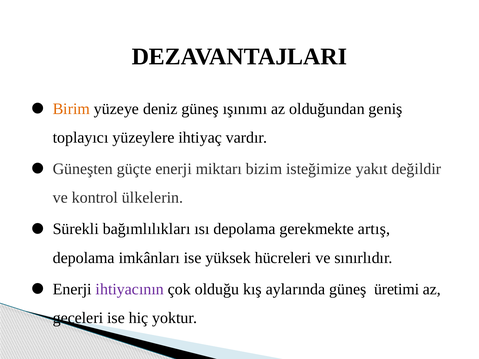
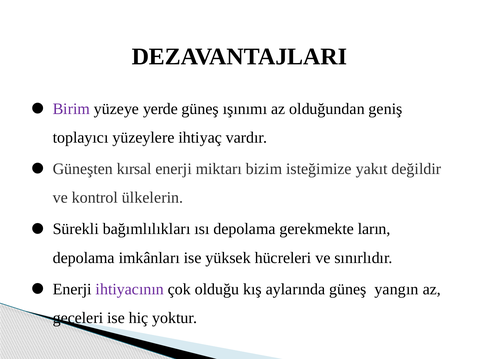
Birim colour: orange -> purple
deniz: deniz -> yerde
güçte: güçte -> kırsal
artış: artış -> ların
üretimi: üretimi -> yangın
